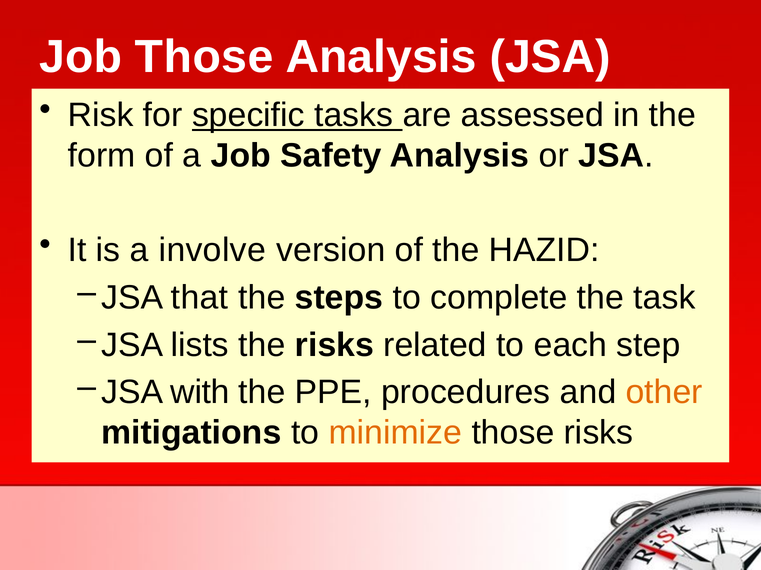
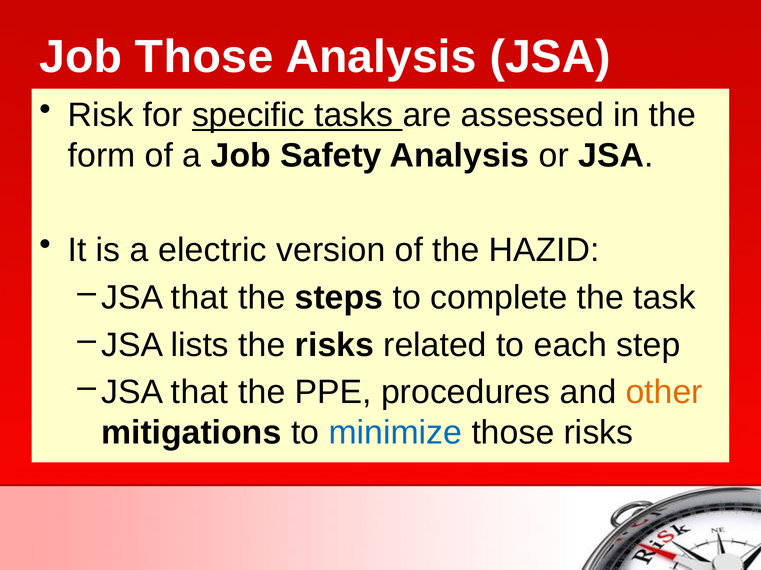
involve: involve -> electric
with at (200, 393): with -> that
minimize colour: orange -> blue
